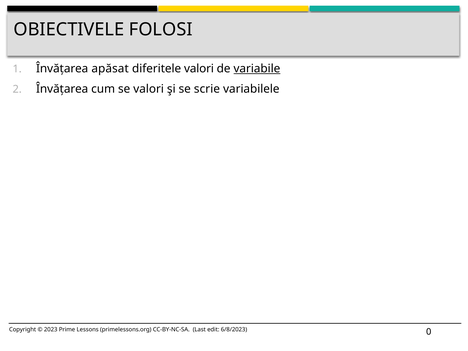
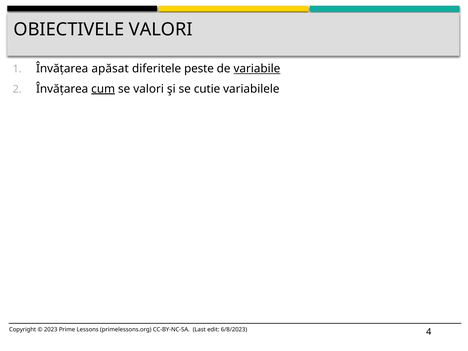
OBIECTIVELE FOLOSI: FOLOSI -> VALORI
diferitele valori: valori -> peste
cum underline: none -> present
scrie: scrie -> cutie
0: 0 -> 4
